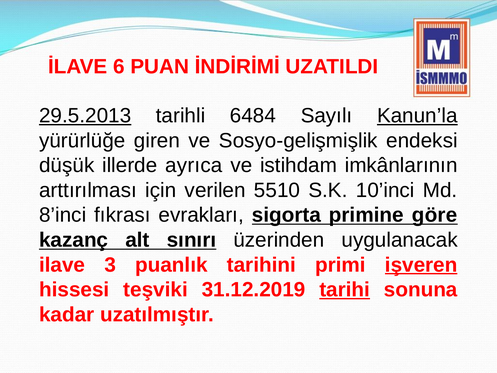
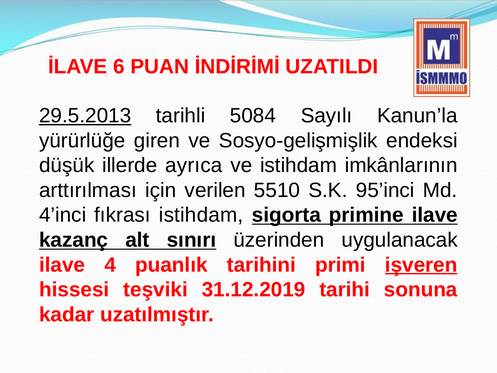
6484: 6484 -> 5084
Kanun’la underline: present -> none
10’inci: 10’inci -> 95’inci
8’inci: 8’inci -> 4’inci
fıkrası evrakları: evrakları -> istihdam
primine göre: göre -> ilave
3: 3 -> 4
tarihi underline: present -> none
